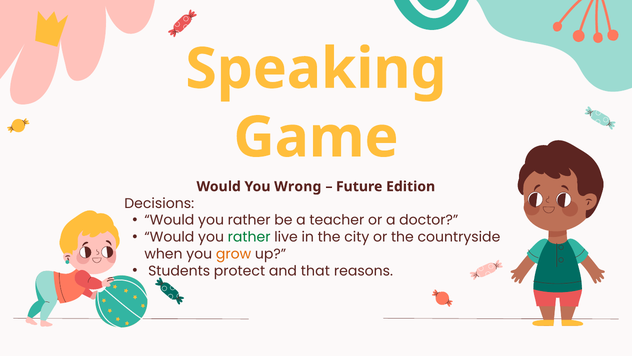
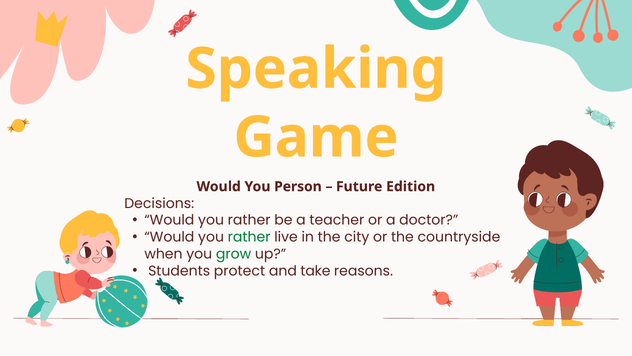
Wrong: Wrong -> Person
grow colour: orange -> green
that: that -> take
